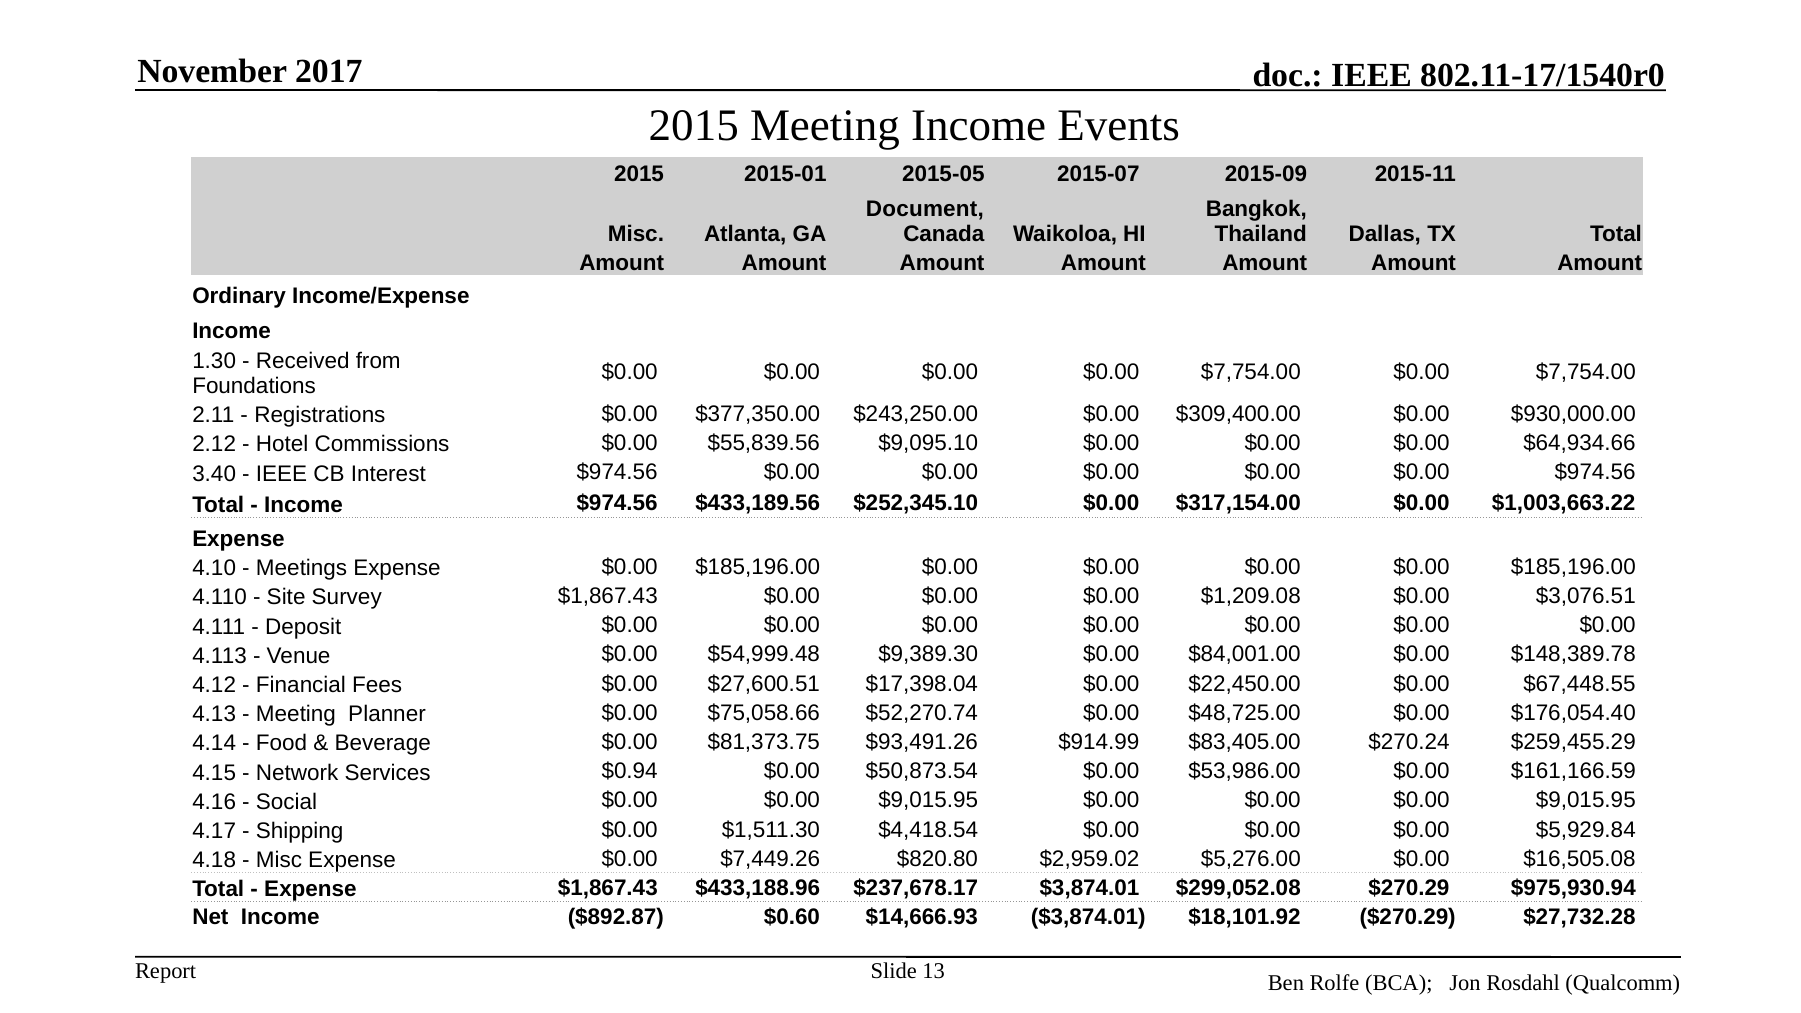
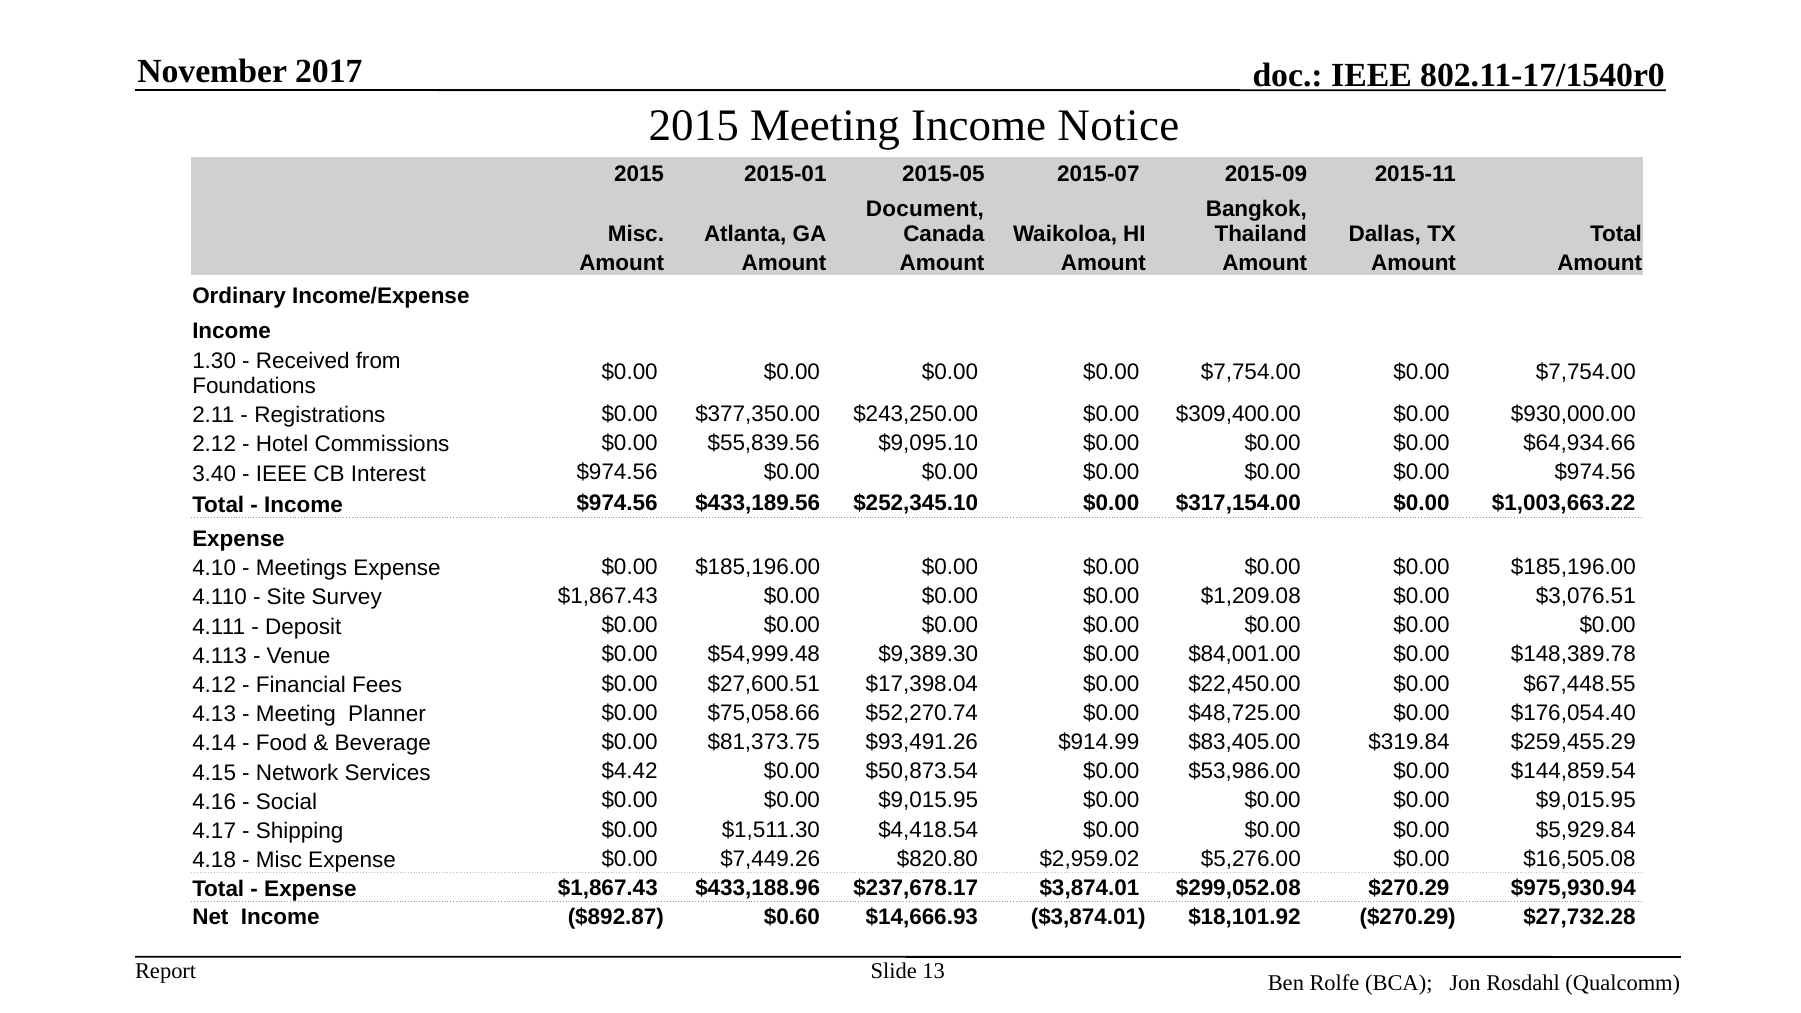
Events: Events -> Notice
$270.24: $270.24 -> $319.84
$0.94: $0.94 -> $4.42
$161,166.59: $161,166.59 -> $144,859.54
